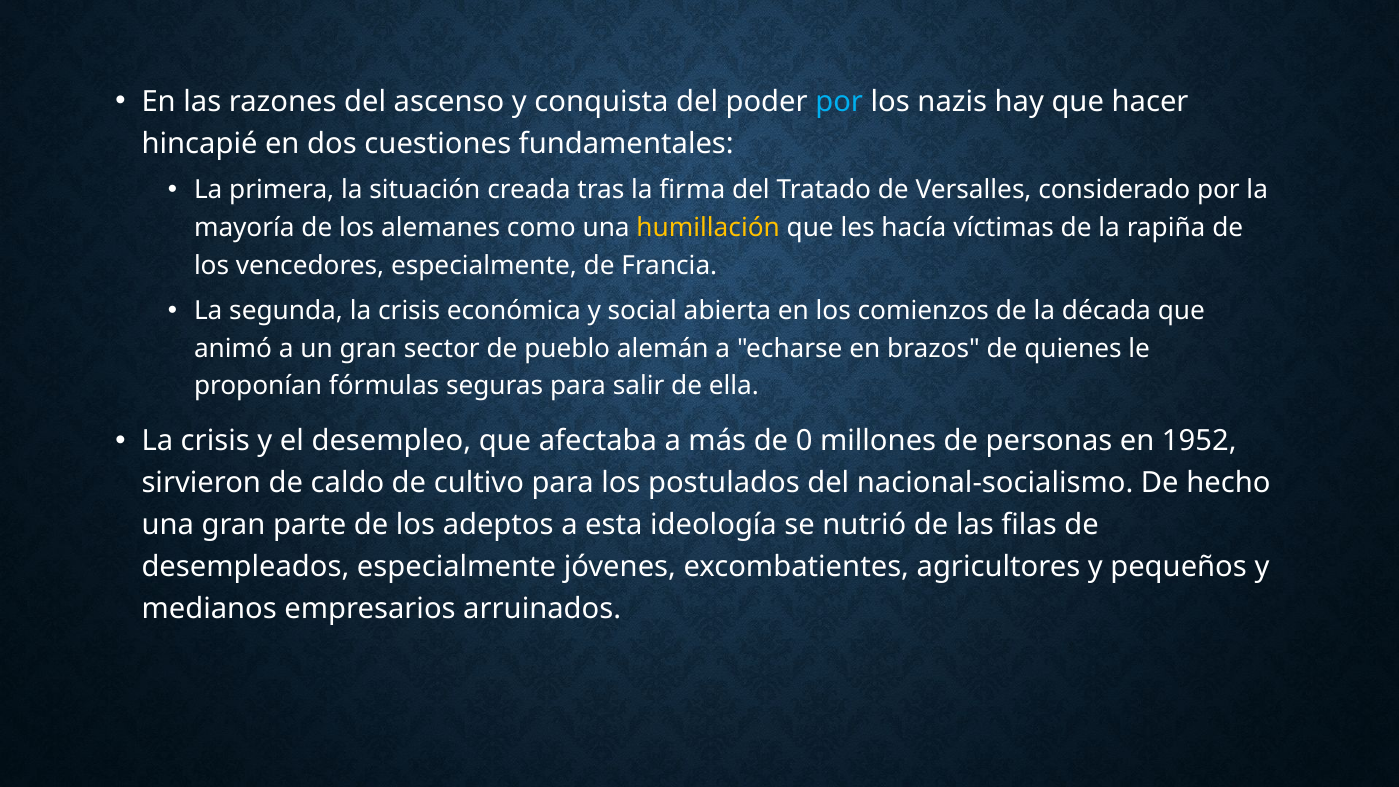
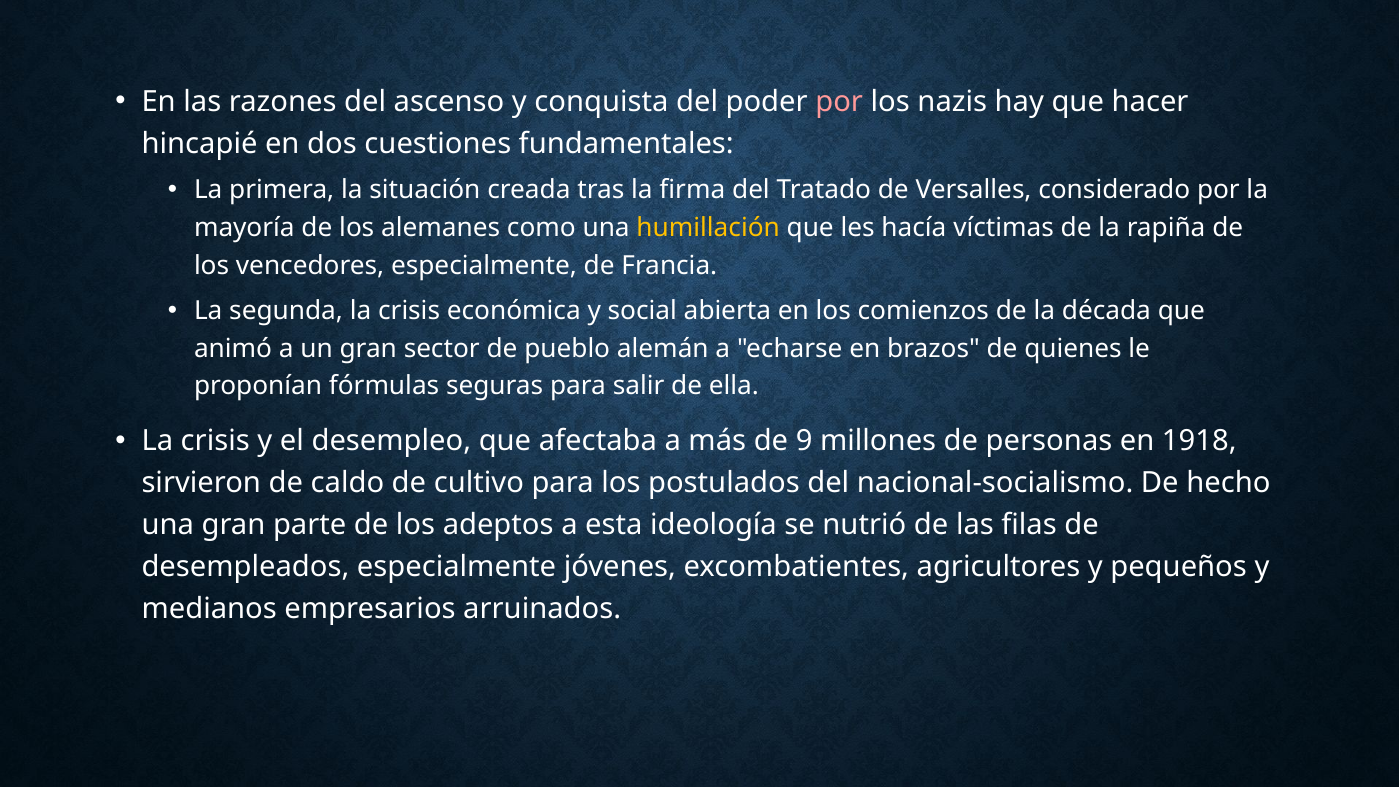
por at (839, 102) colour: light blue -> pink
0: 0 -> 9
1952: 1952 -> 1918
